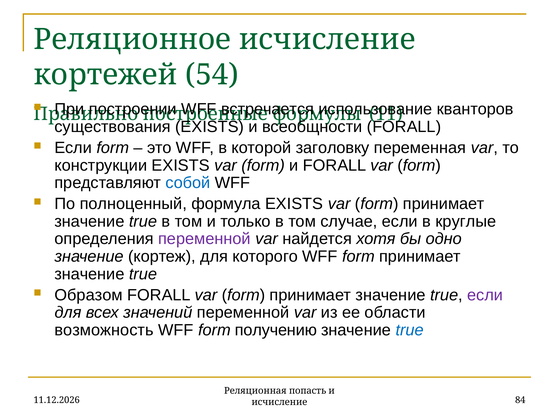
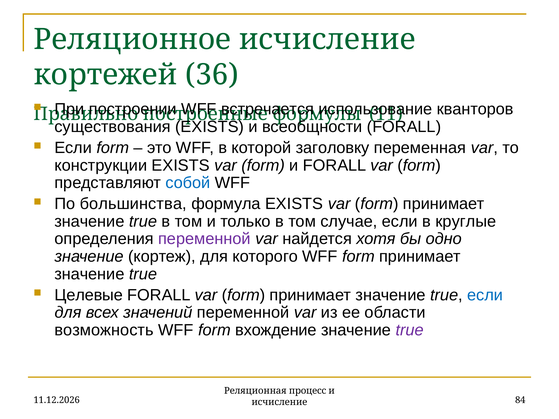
54: 54 -> 36
полноценный: полноценный -> большинства
Образом: Образом -> Целевые
если at (485, 295) colour: purple -> blue
получению: получению -> вхождение
true at (410, 330) colour: blue -> purple
попасть: попасть -> процесс
